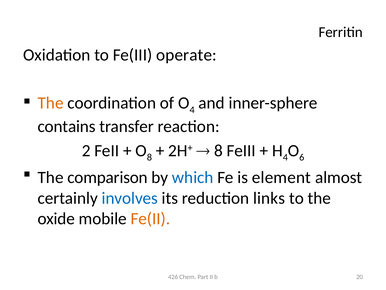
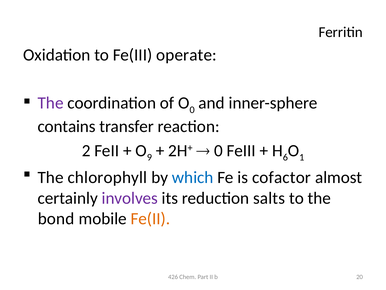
The at (51, 103) colour: orange -> purple
4 at (192, 110): 4 -> 0
8 at (149, 157): 8 -> 9
8 at (218, 150): 8 -> 0
4 at (285, 157): 4 -> 6
6: 6 -> 1
comparison: comparison -> chlorophyll
element: element -> cofactor
involves colour: blue -> purple
links: links -> salts
oxide: oxide -> bond
